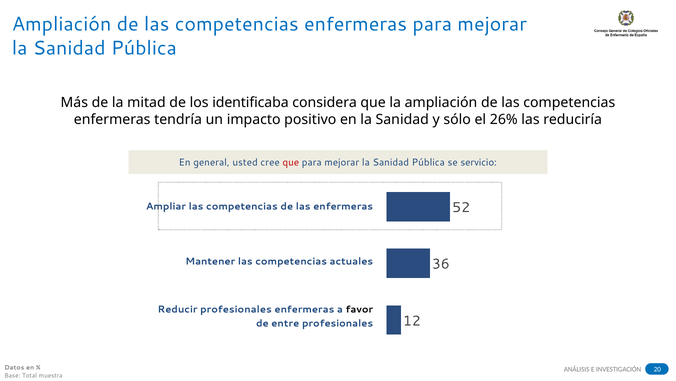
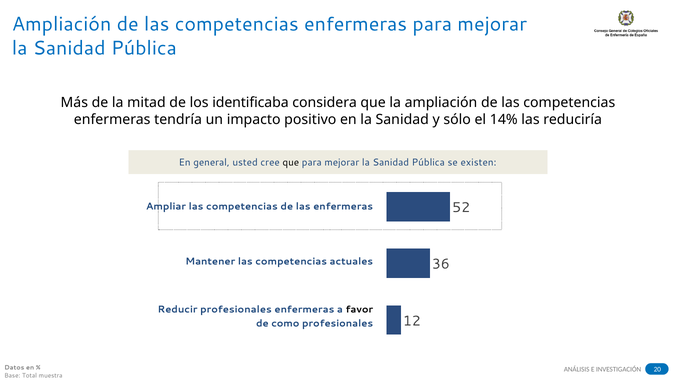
26%: 26% -> 14%
que at (291, 162) colour: red -> black
servicio: servicio -> existen
entre: entre -> como
